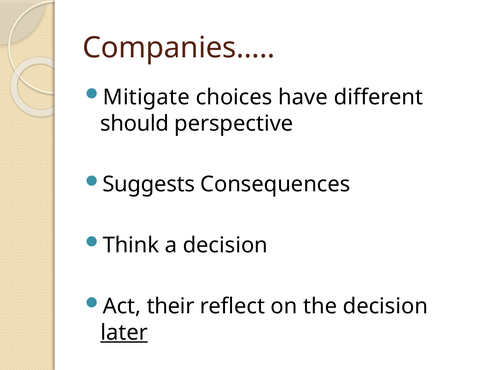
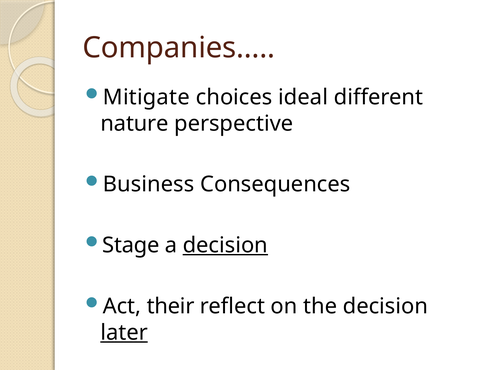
have: have -> ideal
should: should -> nature
Suggests: Suggests -> Business
Think: Think -> Stage
decision at (225, 246) underline: none -> present
